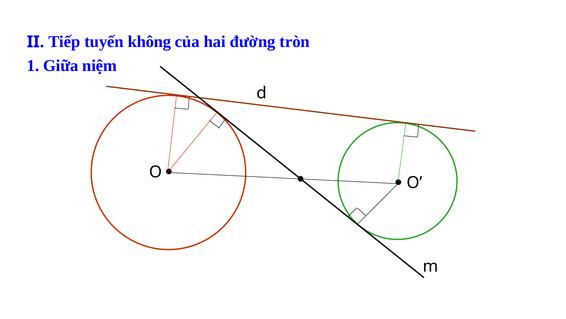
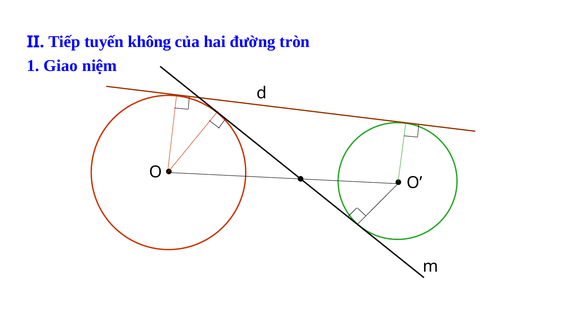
Giữa: Giữa -> Giao
